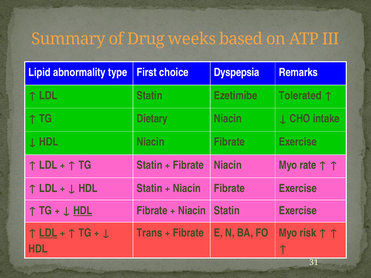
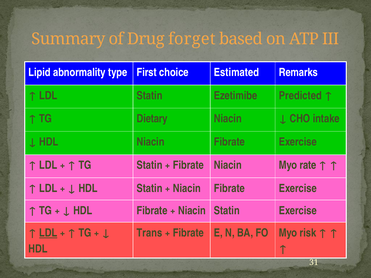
weeks: weeks -> forget
Dyspepsia: Dyspepsia -> Estimated
Tolerated: Tolerated -> Predicted
HDL at (83, 211) underline: present -> none
